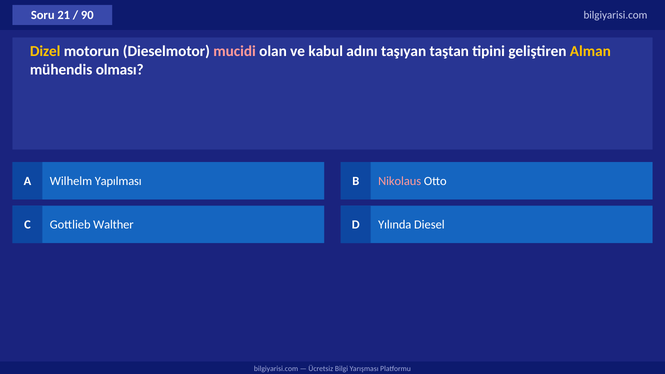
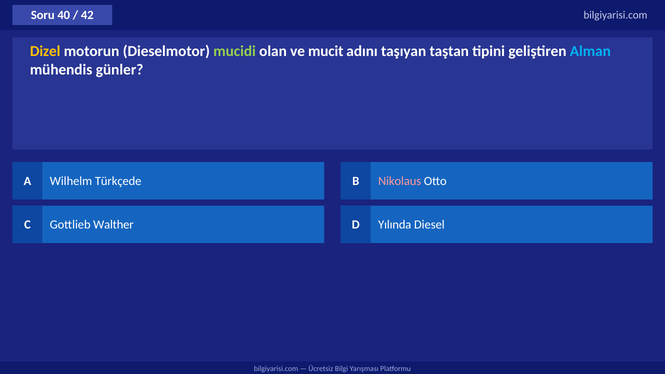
21: 21 -> 40
90: 90 -> 42
mucidi colour: pink -> light green
kabul: kabul -> mucit
Alman colour: yellow -> light blue
olması: olması -> günler
Yapılması: Yapılması -> Türkçede
